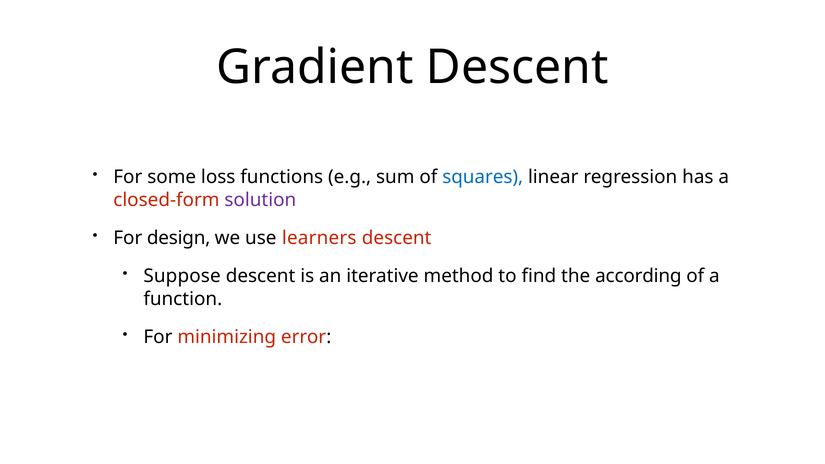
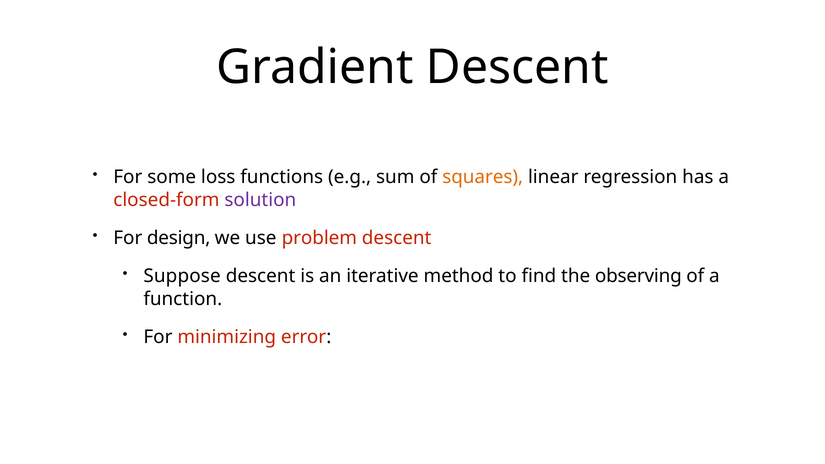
squares colour: blue -> orange
learners: learners -> problem
according: according -> observing
